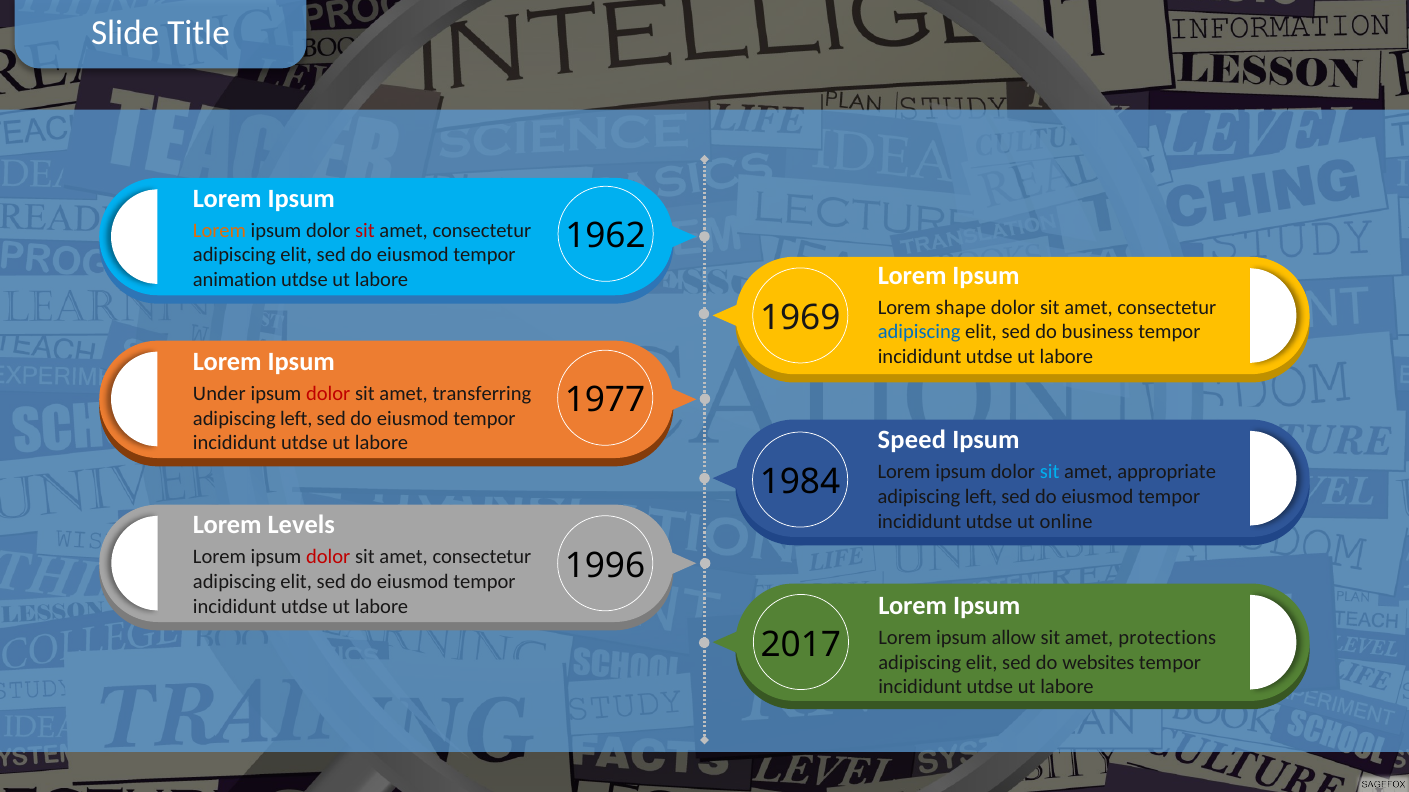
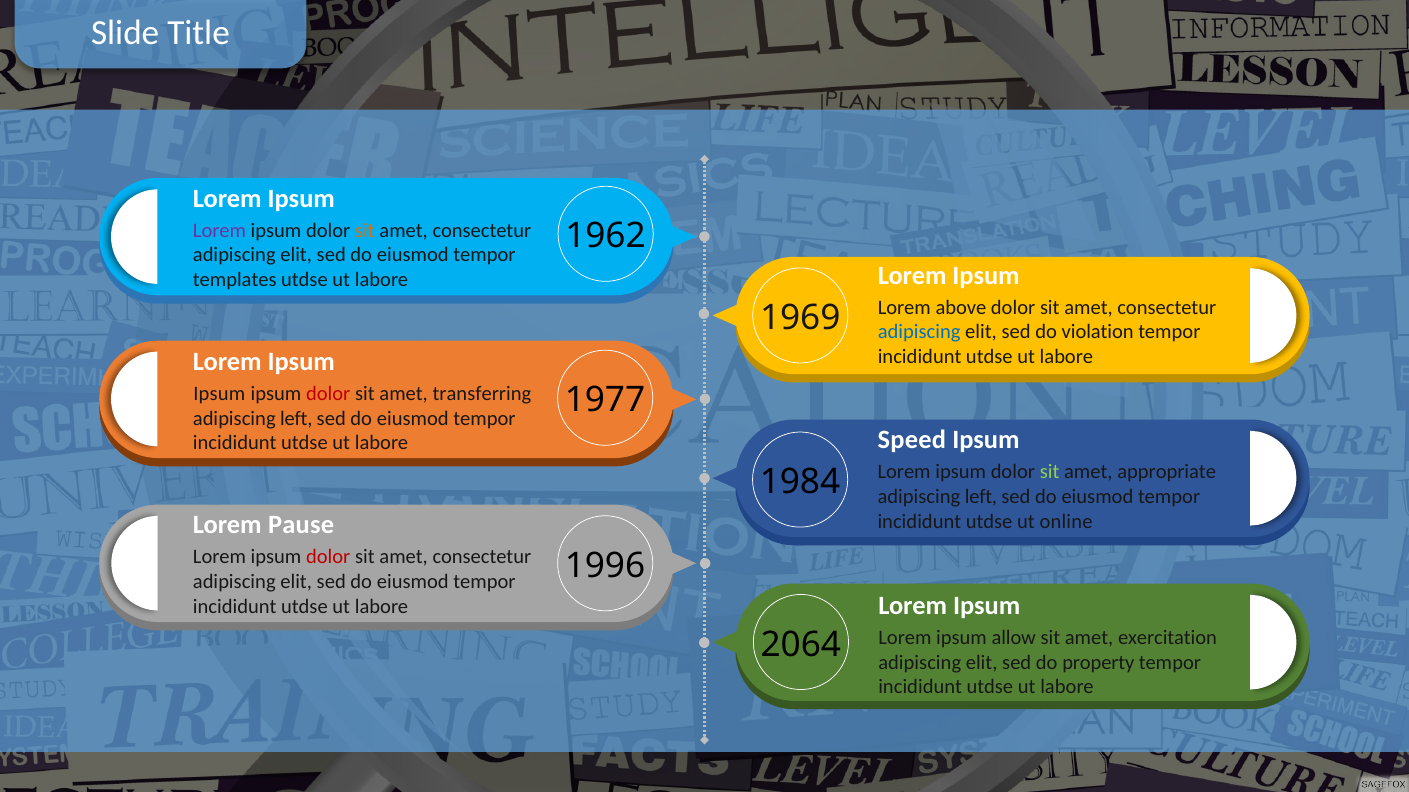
Lorem at (219, 230) colour: orange -> purple
sit at (365, 230) colour: red -> orange
animation: animation -> templates
shape: shape -> above
business: business -> violation
Under at (219, 394): Under -> Ipsum
sit at (1050, 472) colour: light blue -> light green
Levels: Levels -> Pause
protections: protections -> exercitation
2017: 2017 -> 2064
websites: websites -> property
